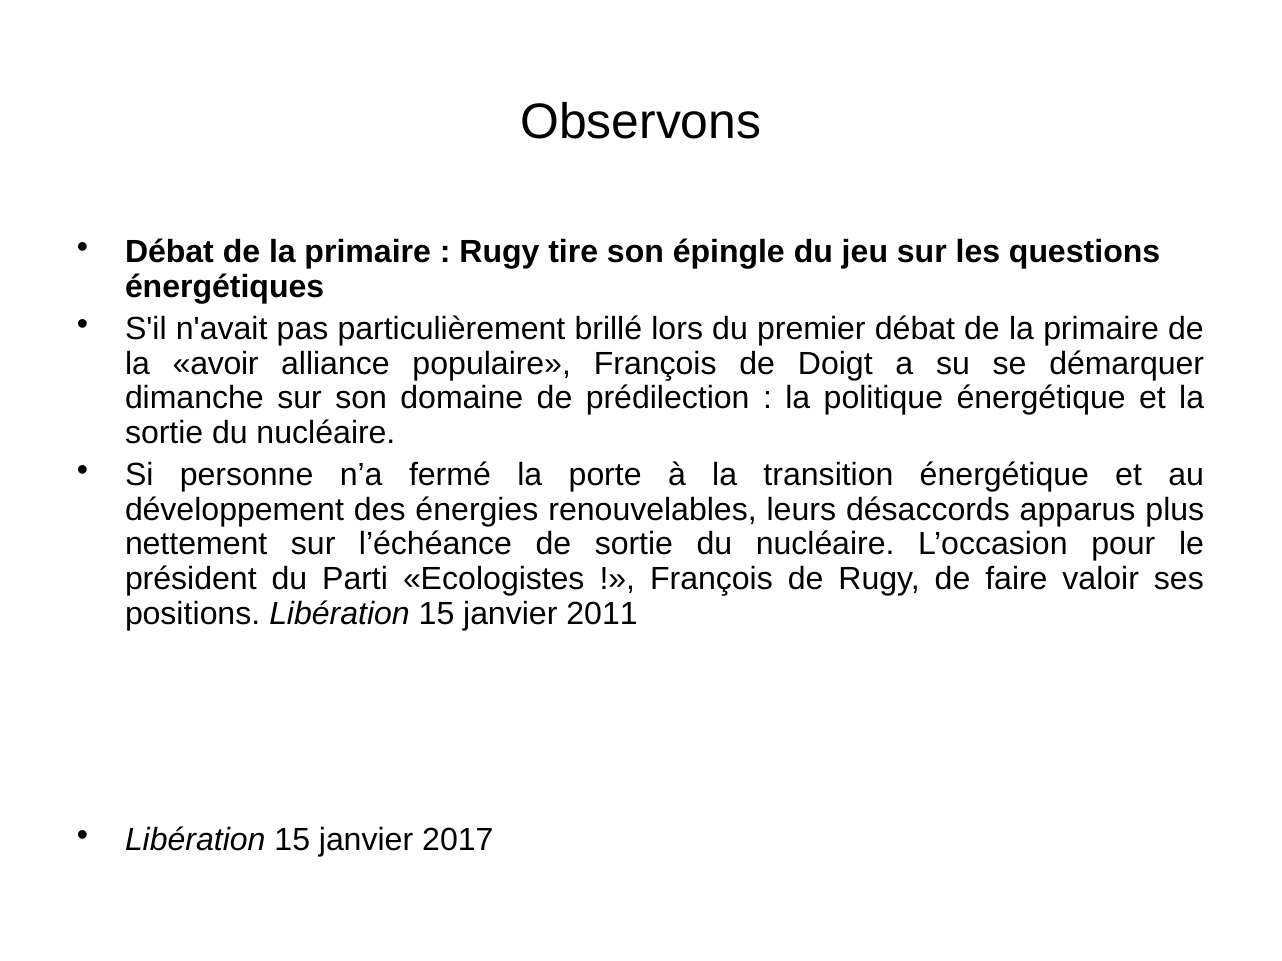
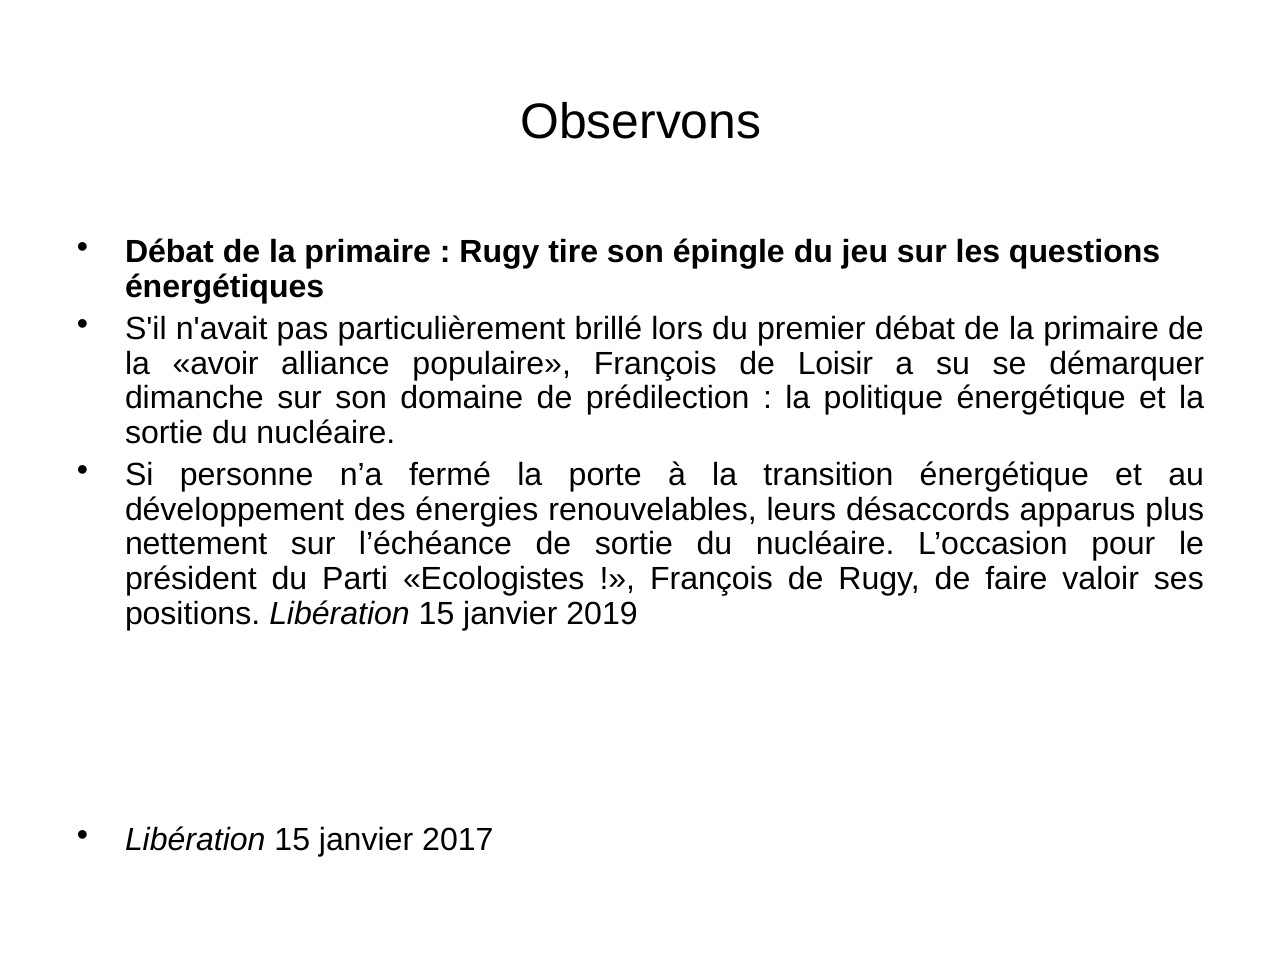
Doigt: Doigt -> Loisir
2011: 2011 -> 2019
